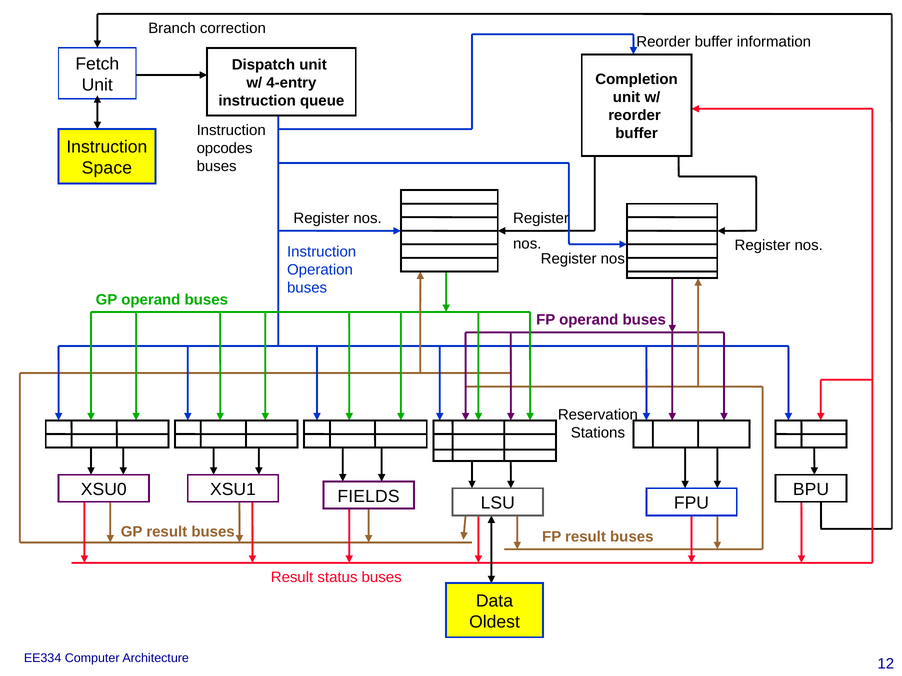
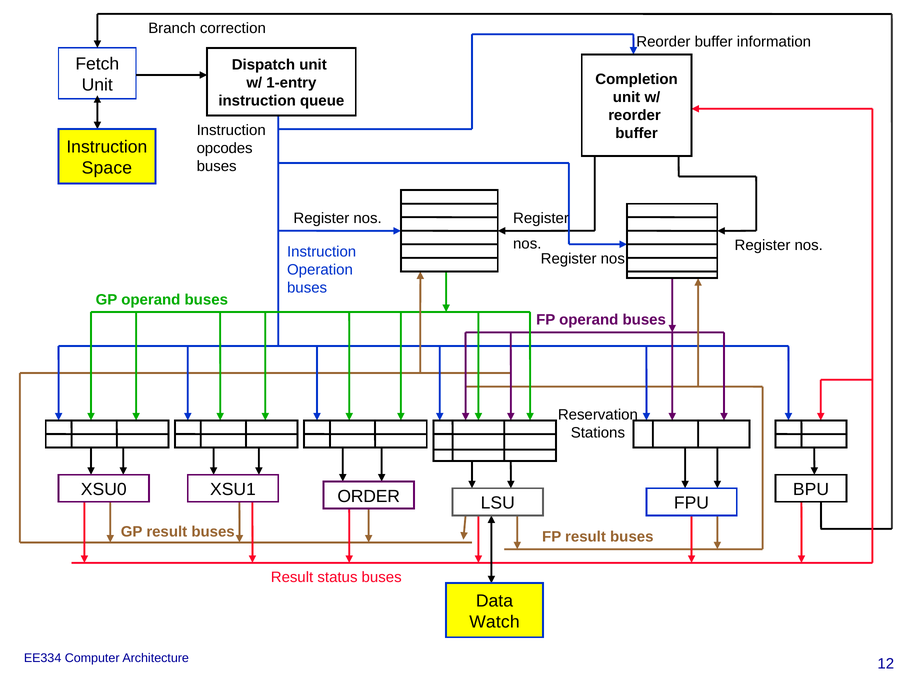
4-entry: 4-entry -> 1-entry
FIELDS: FIELDS -> ORDER
Oldest: Oldest -> Watch
